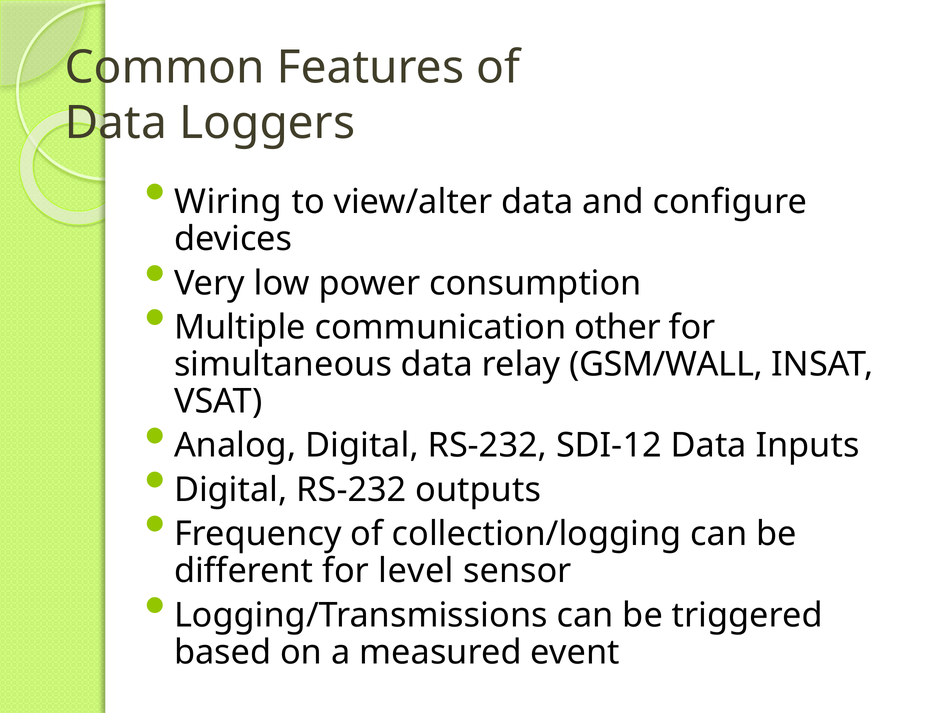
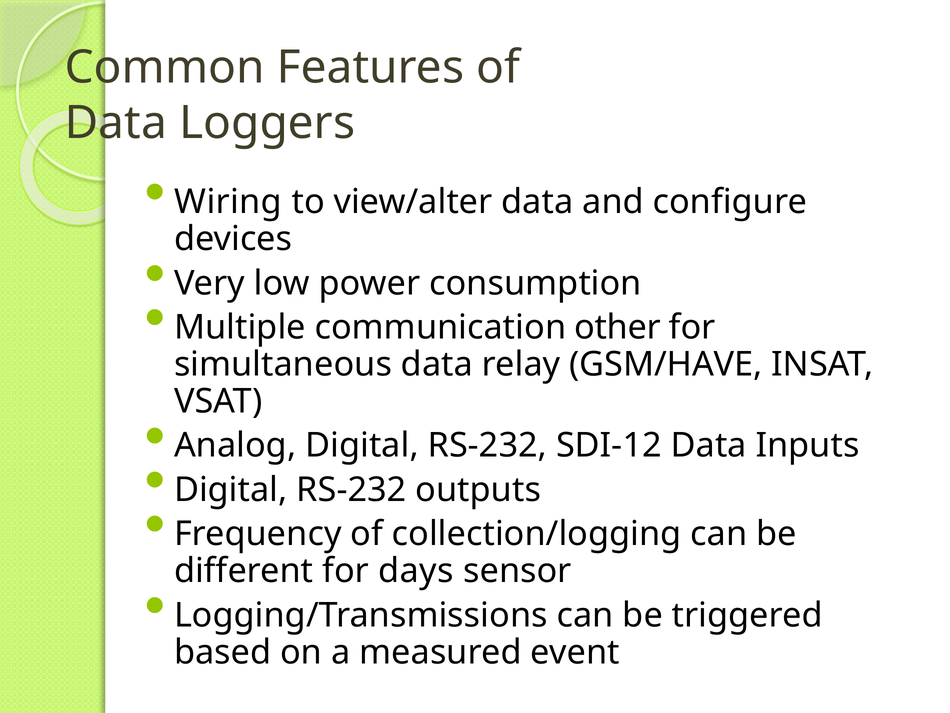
GSM/WALL: GSM/WALL -> GSM/HAVE
level: level -> days
